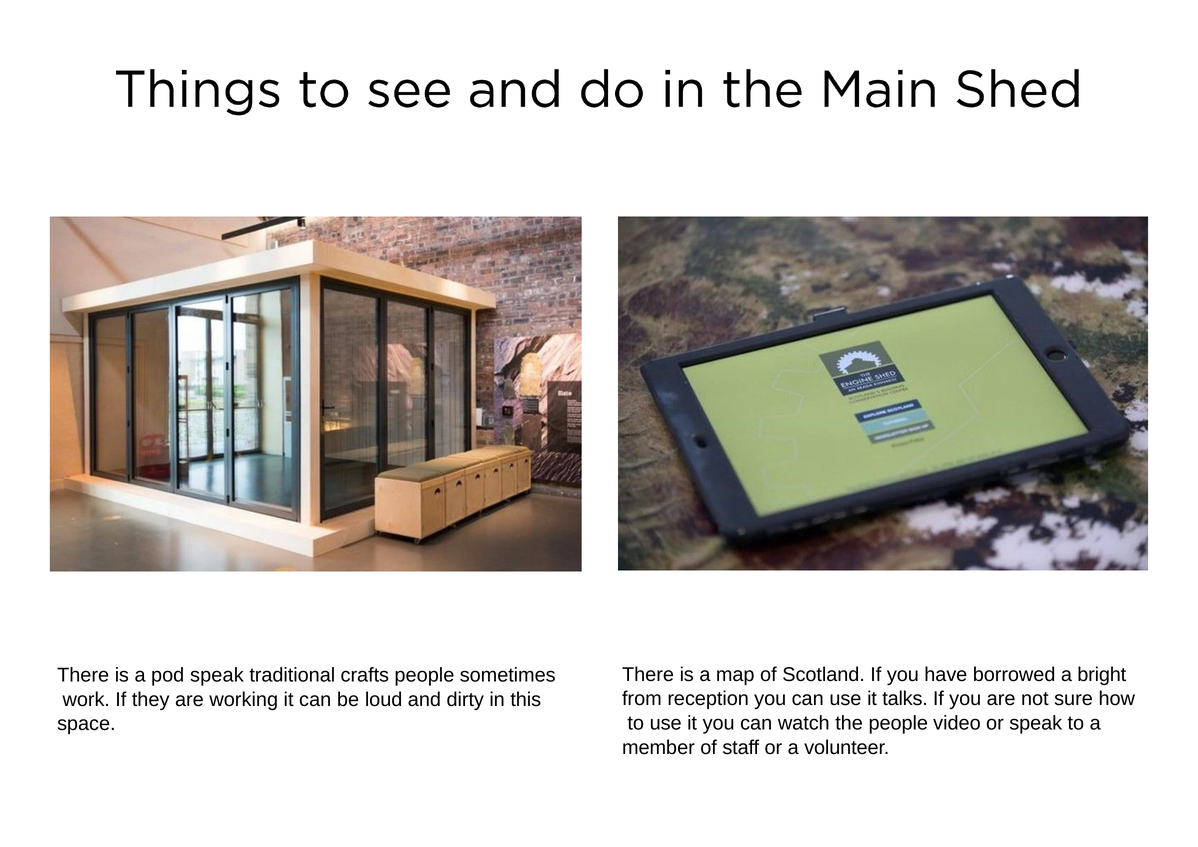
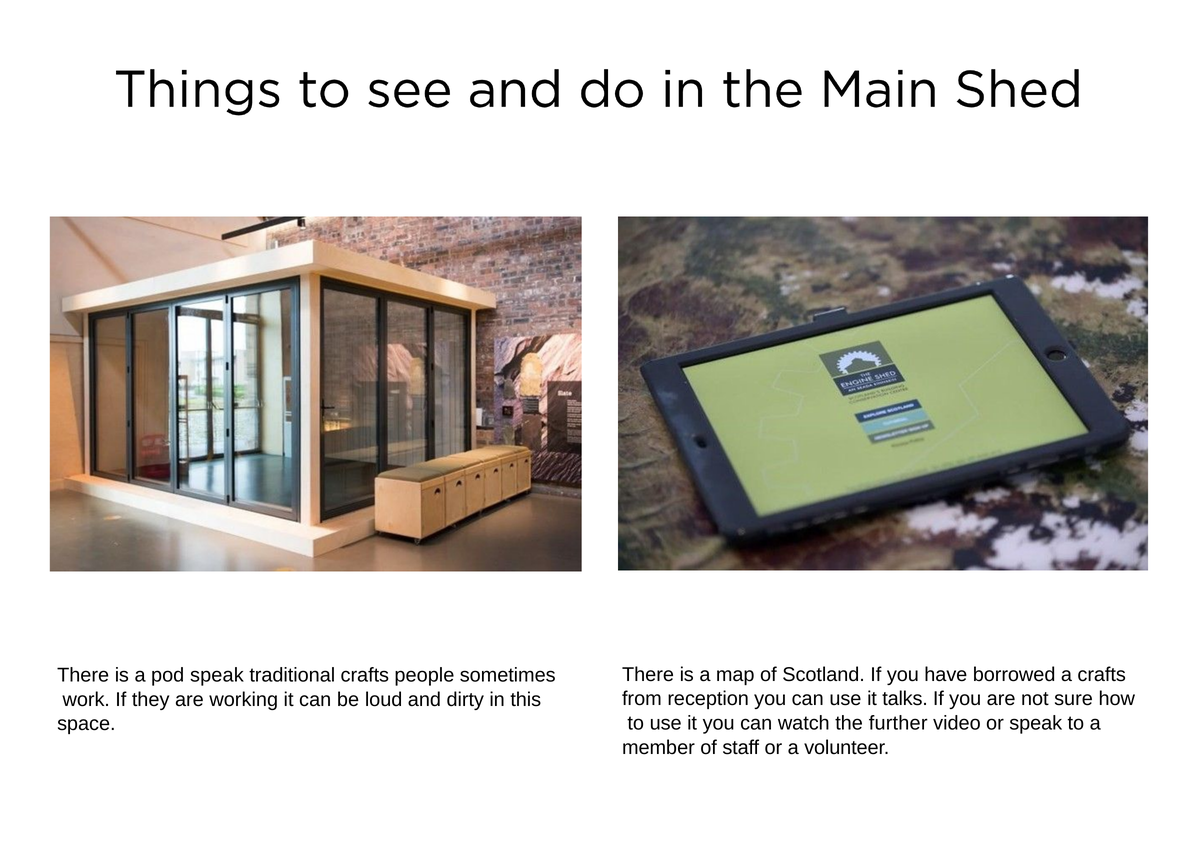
a bright: bright -> crafts
the people: people -> further
